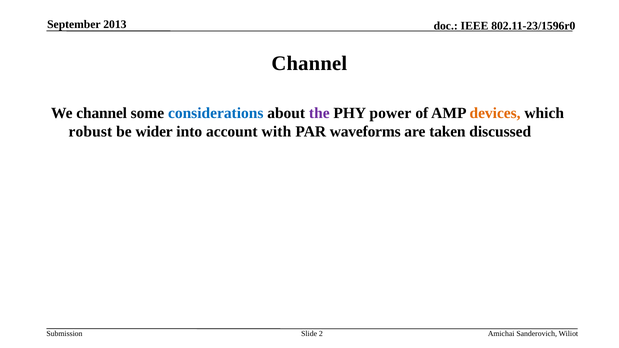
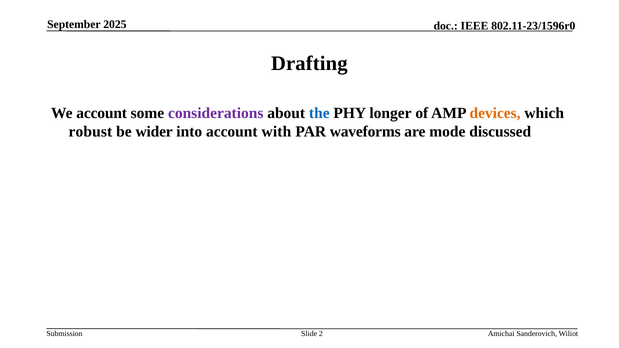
2013: 2013 -> 2025
Channel at (309, 63): Channel -> Drafting
We channel: channel -> account
considerations colour: blue -> purple
the colour: purple -> blue
power: power -> longer
taken: taken -> mode
